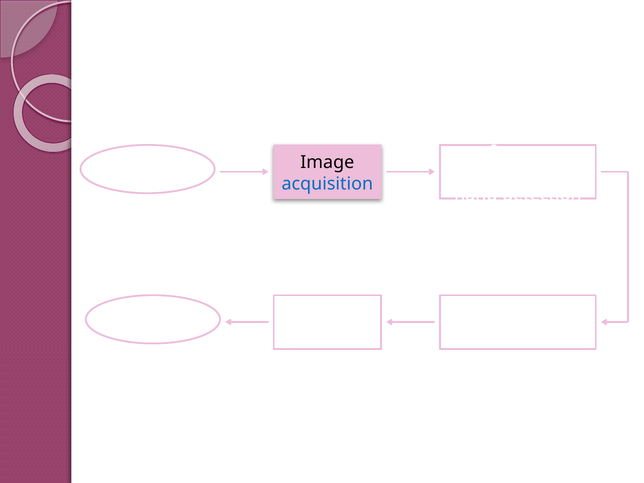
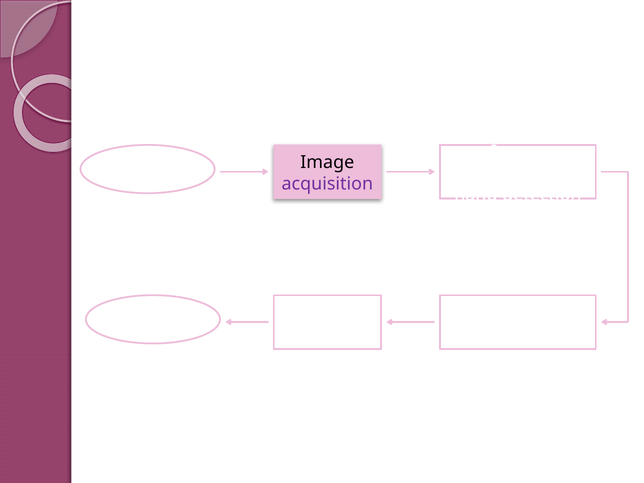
acquisition colour: blue -> purple
